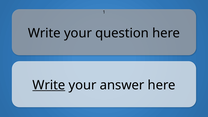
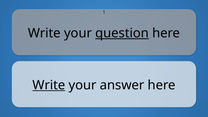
question underline: none -> present
